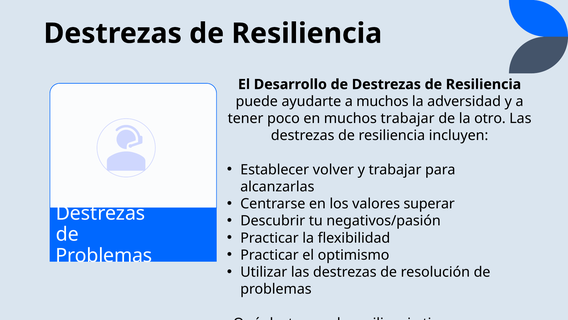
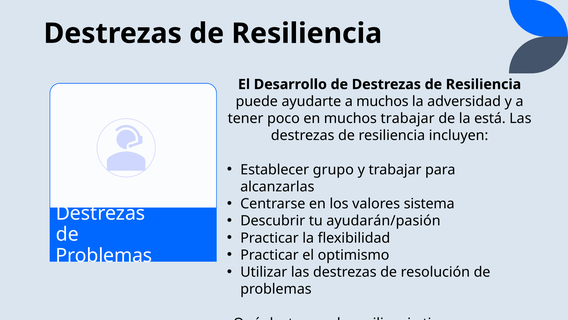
otro: otro -> está
volver: volver -> grupo
superar: superar -> sistema
negativos/pasión: negativos/pasión -> ayudarán/pasión
